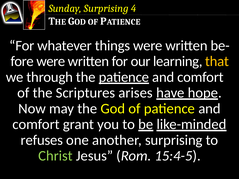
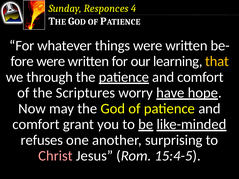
Sunday Surprising: Surprising -> Responces
arises: arises -> worry
Christ colour: light green -> pink
